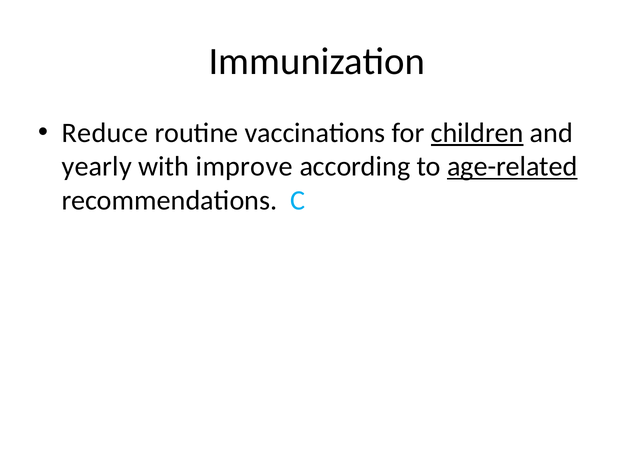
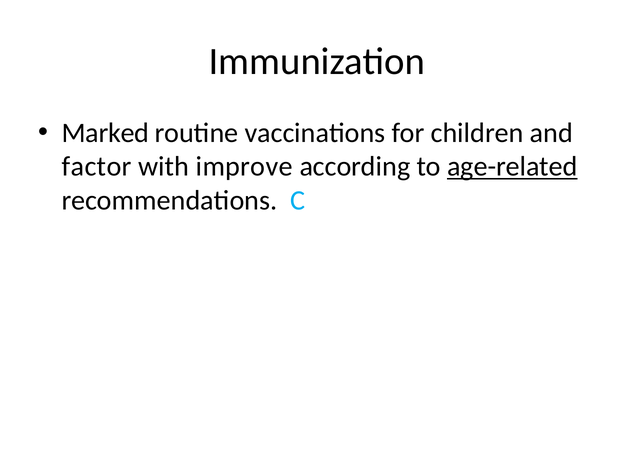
Reduce: Reduce -> Marked
children underline: present -> none
yearly: yearly -> factor
